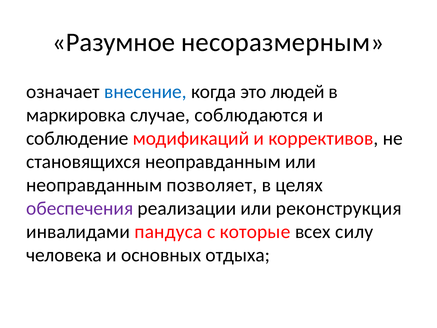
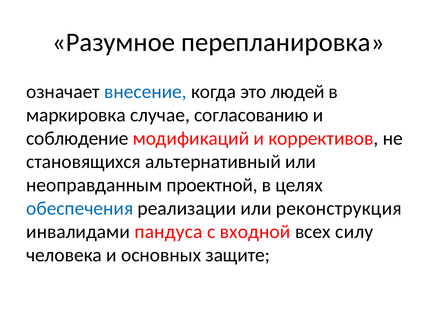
несоразмерным: несоразмерным -> перепланировка
соблюдаются: соблюдаются -> согласованию
становящихся неоправданным: неоправданным -> альтернативный
позволяет: позволяет -> проектной
обеспечения colour: purple -> blue
которые: которые -> входной
отдыха: отдыха -> защите
